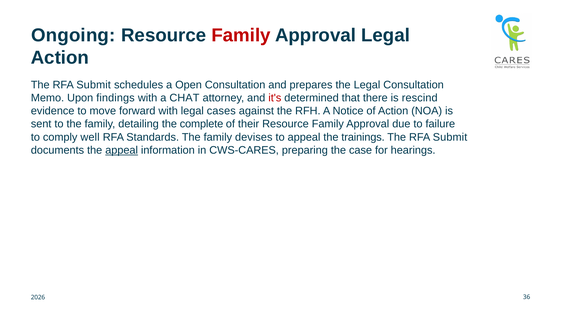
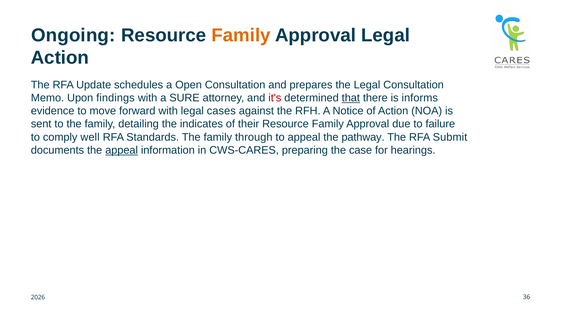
Family at (241, 35) colour: red -> orange
Submit at (94, 85): Submit -> Update
CHAT: CHAT -> SURE
that underline: none -> present
rescind: rescind -> informs
complete: complete -> indicates
devises: devises -> through
trainings: trainings -> pathway
